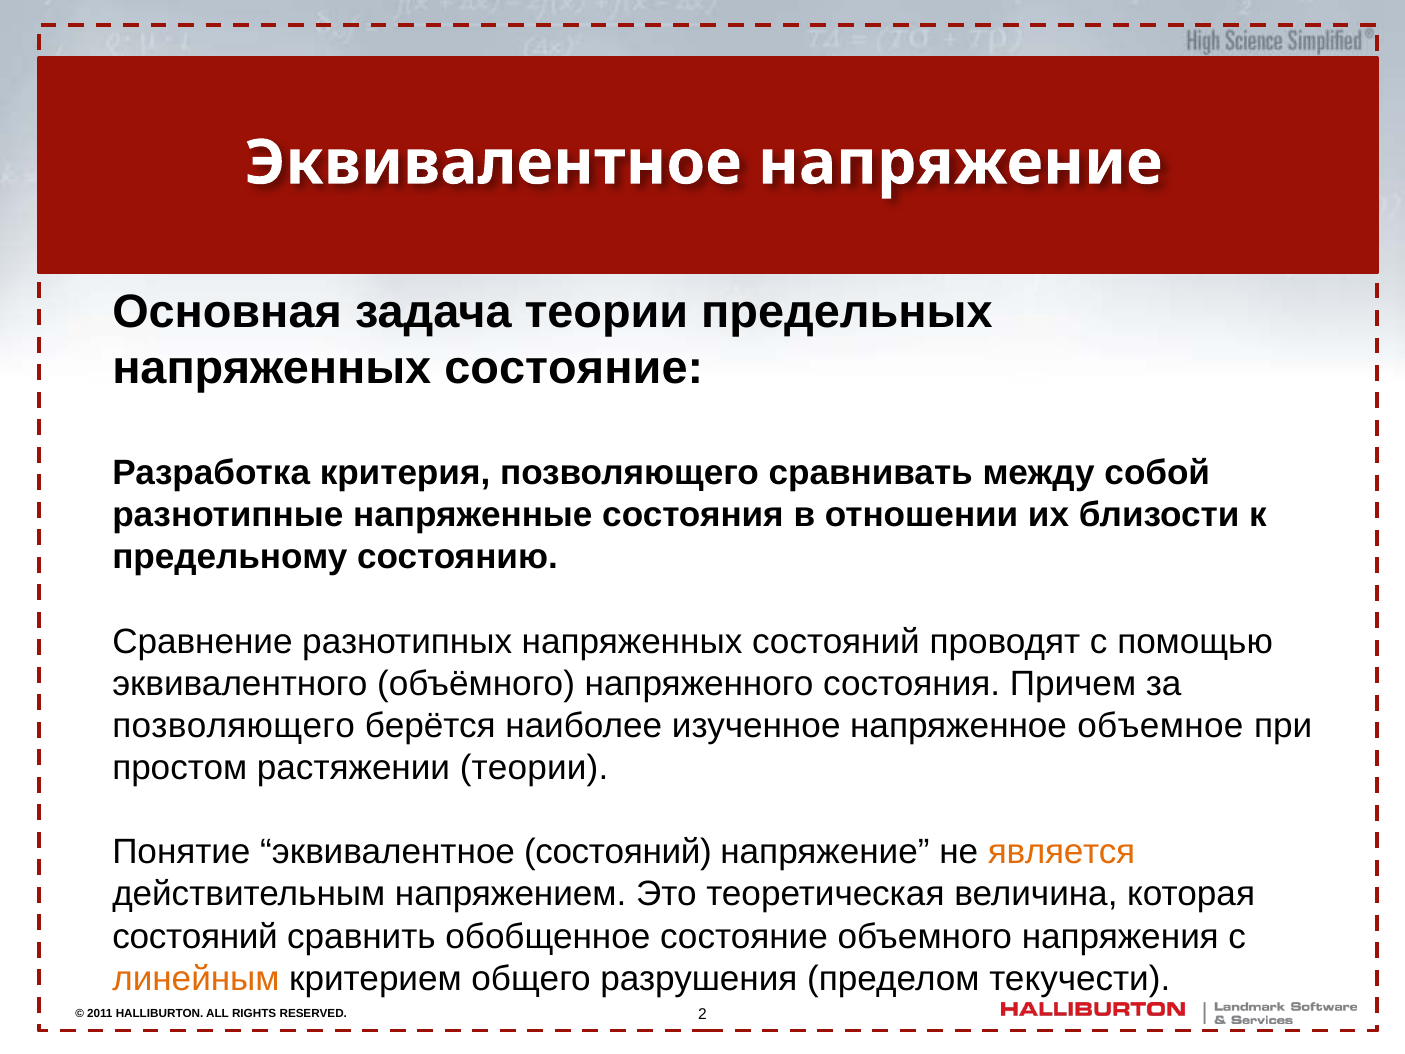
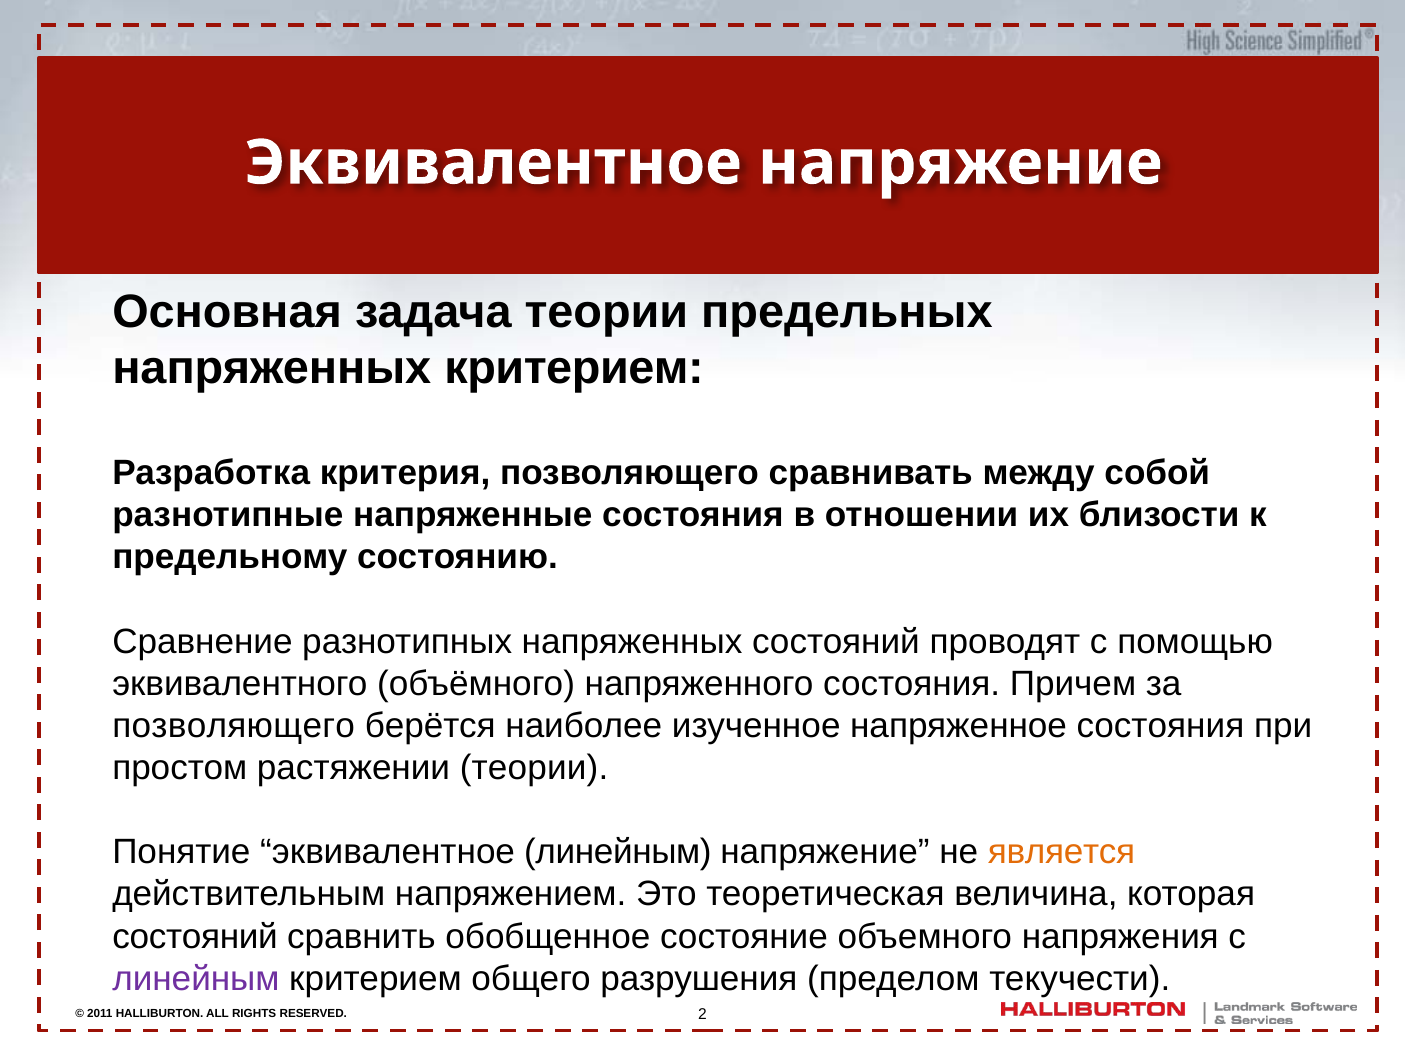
напряженных состояние: состояние -> критерием
напряженное объемное: объемное -> состояния
эквивалентное состояний: состояний -> линейным
линейным at (196, 978) colour: orange -> purple
